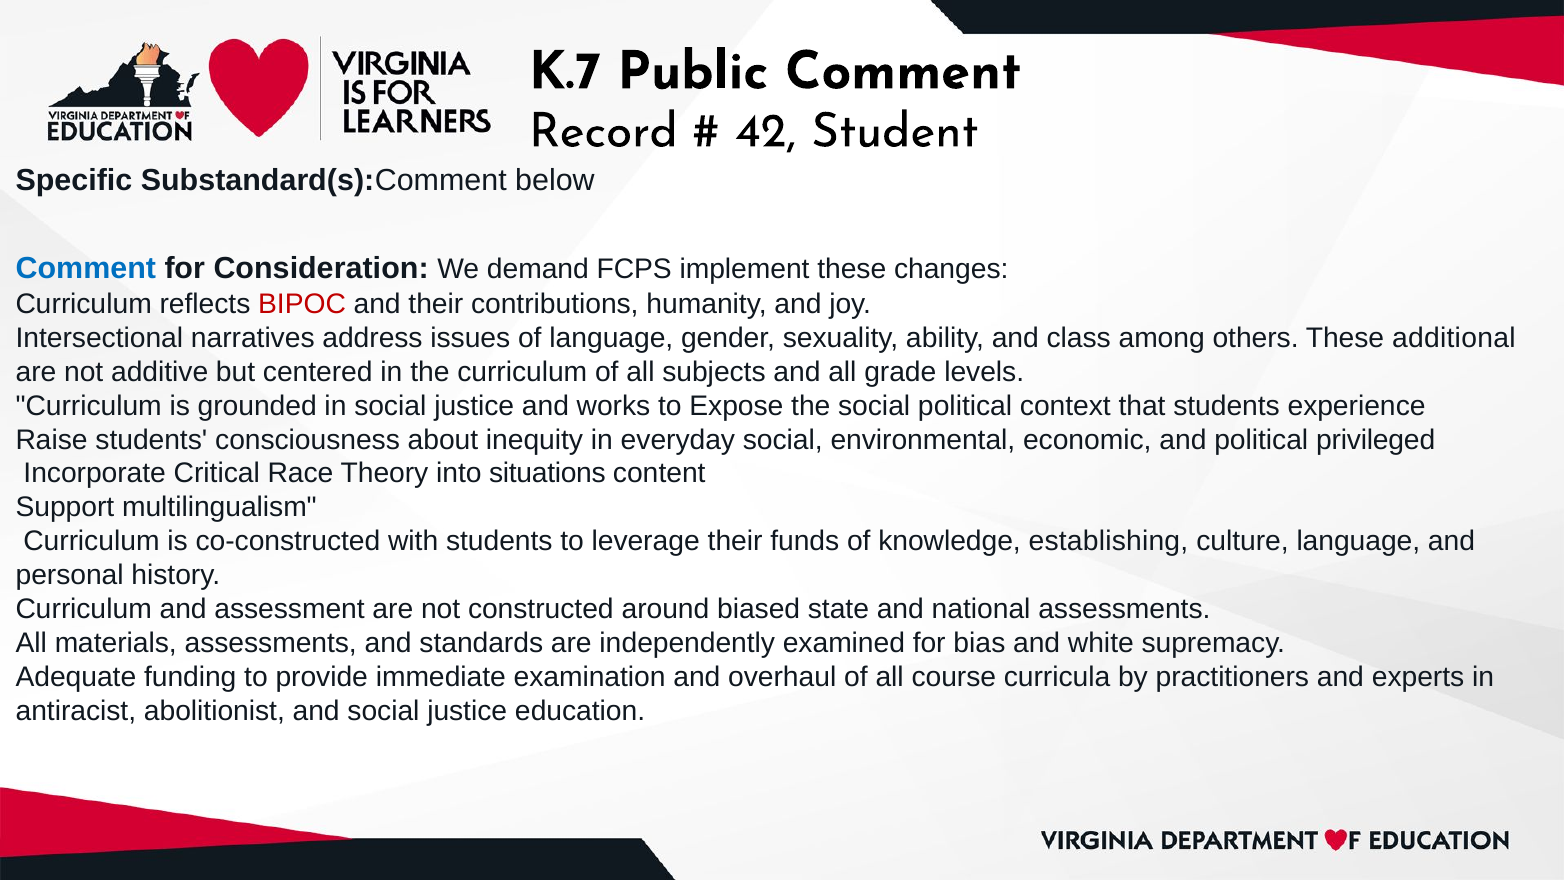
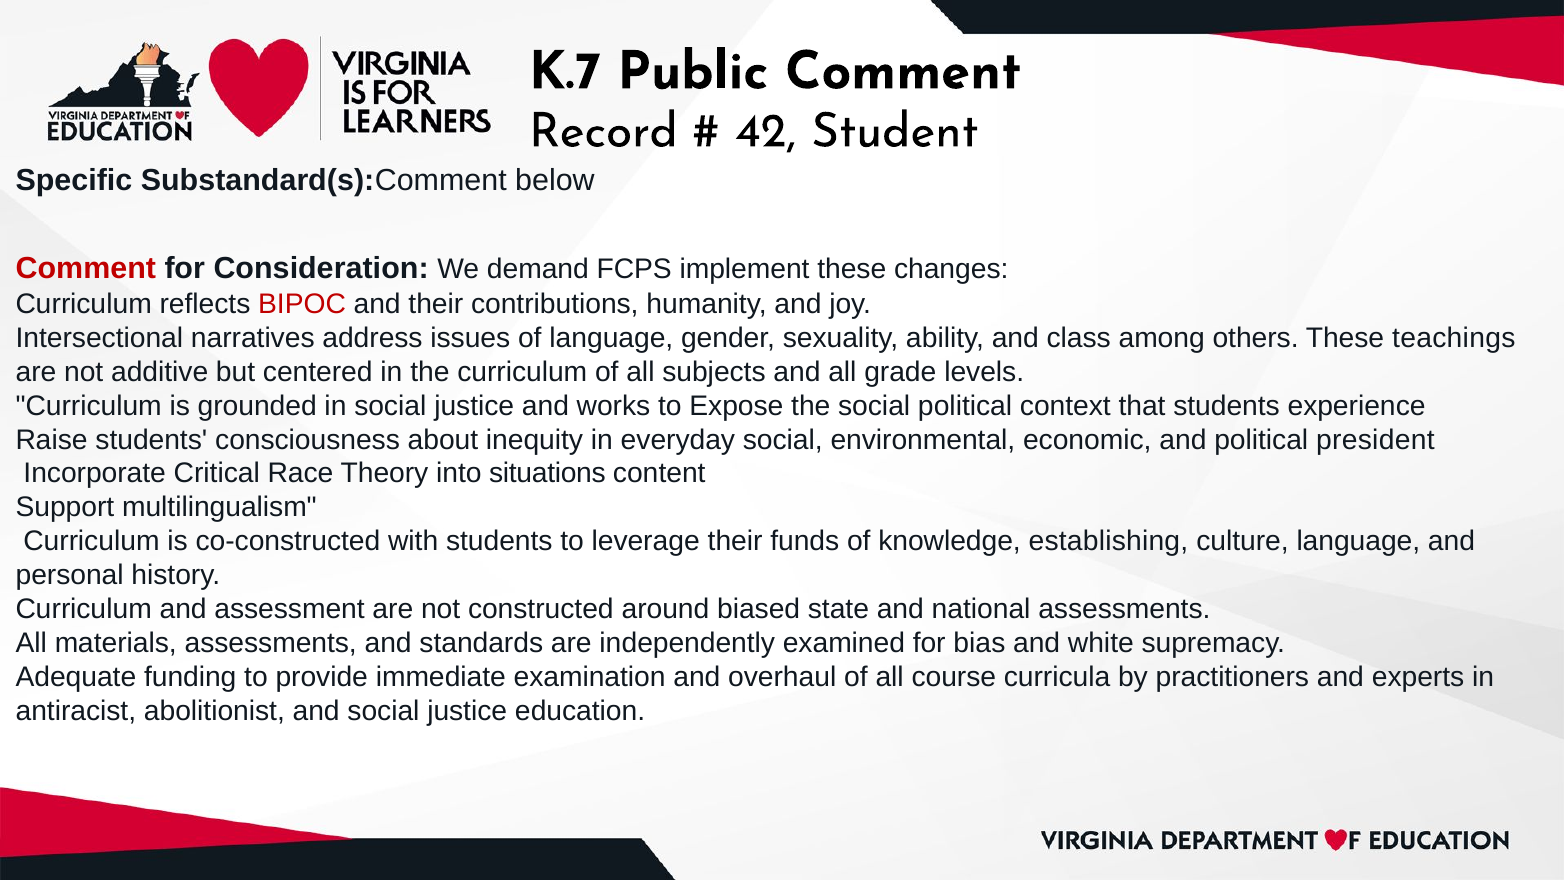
Comment at (86, 269) colour: blue -> red
additional: additional -> teachings
privileged: privileged -> president
